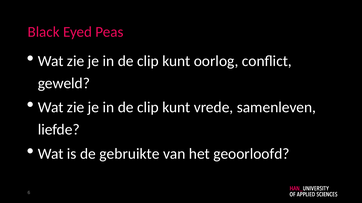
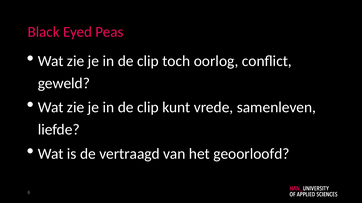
kunt at (176, 61): kunt -> toch
gebruikte: gebruikte -> vertraagd
